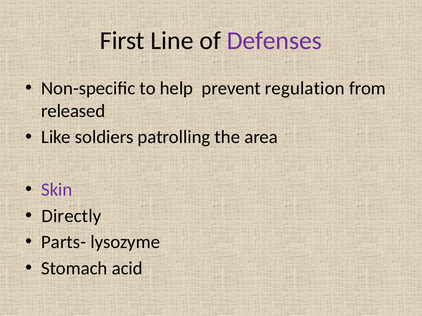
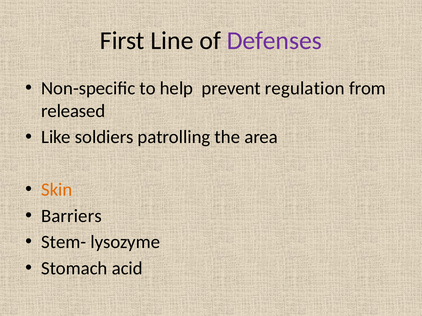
Skin colour: purple -> orange
Directly: Directly -> Barriers
Parts-: Parts- -> Stem-
